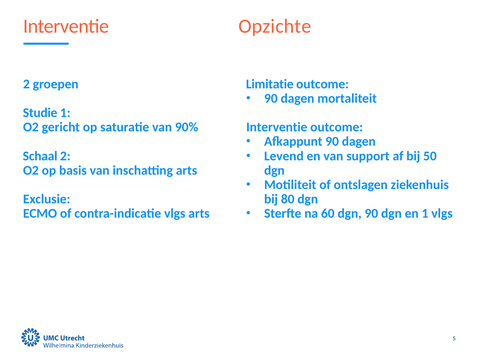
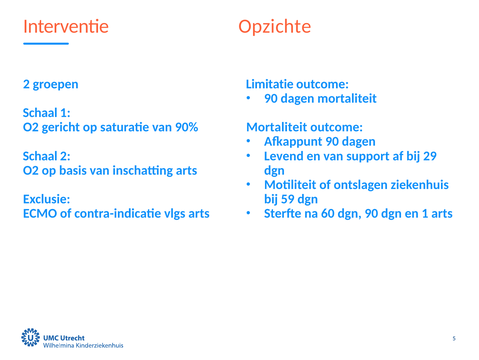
Studie at (40, 113): Studie -> Schaal
Interventie at (277, 127): Interventie -> Mortaliteit
50: 50 -> 29
80: 80 -> 59
1 vlgs: vlgs -> arts
